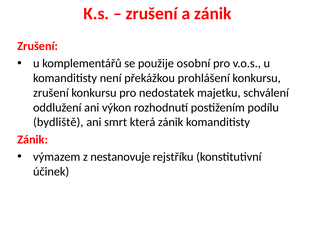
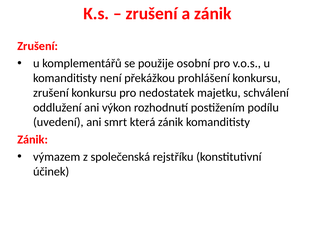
bydliště: bydliště -> uvedení
nestanovuje: nestanovuje -> společenská
